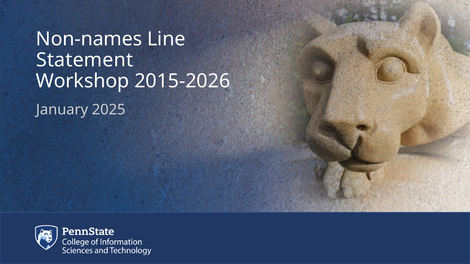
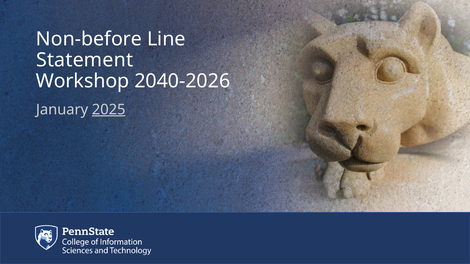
Non-names: Non-names -> Non-before
2015-2026: 2015-2026 -> 2040-2026
2025 underline: none -> present
